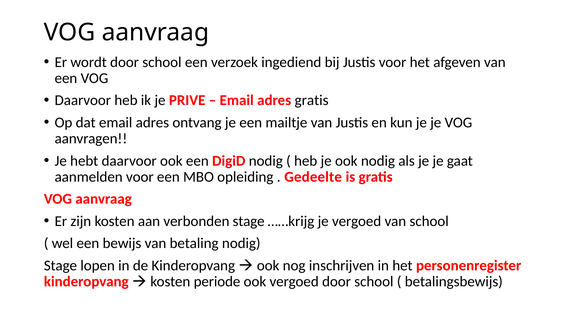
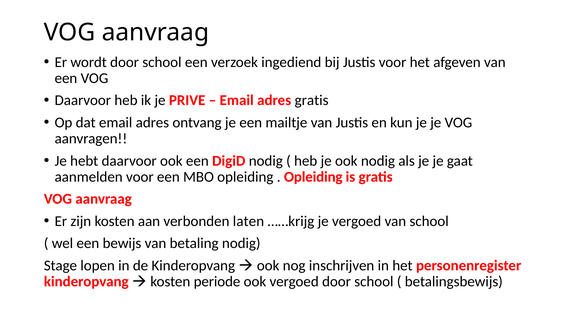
Gedeelte at (313, 177): Gedeelte -> Opleiding
verbonden stage: stage -> laten
